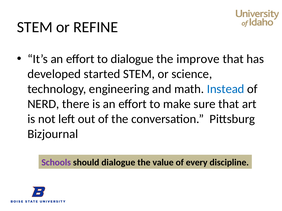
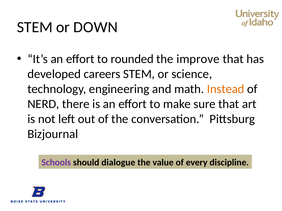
REFINE: REFINE -> DOWN
to dialogue: dialogue -> rounded
started: started -> careers
Instead colour: blue -> orange
